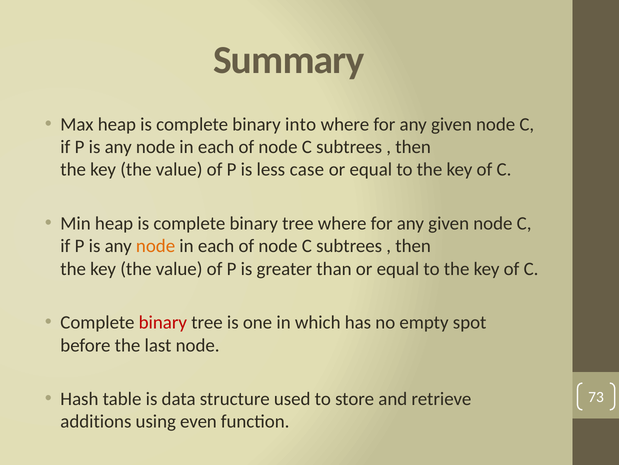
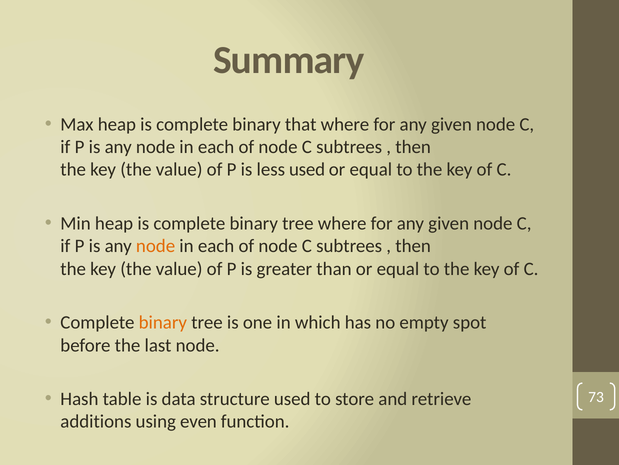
into: into -> that
less case: case -> used
binary at (163, 322) colour: red -> orange
